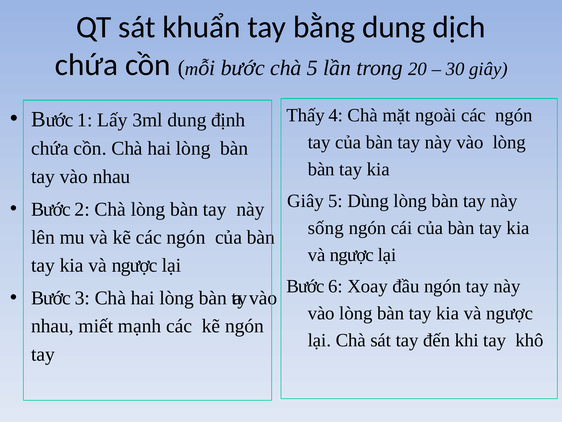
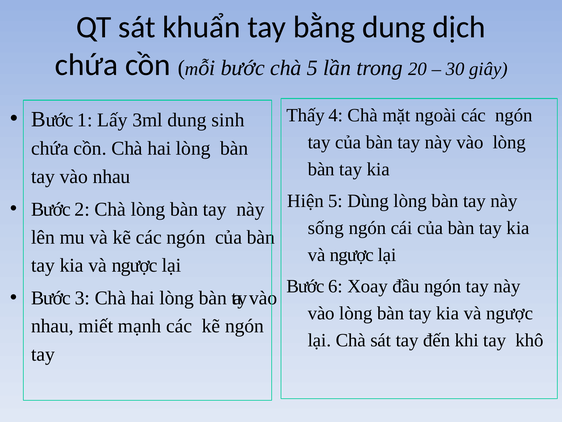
định: định -> sinh
Giây at (306, 201): Giây -> Hiện
